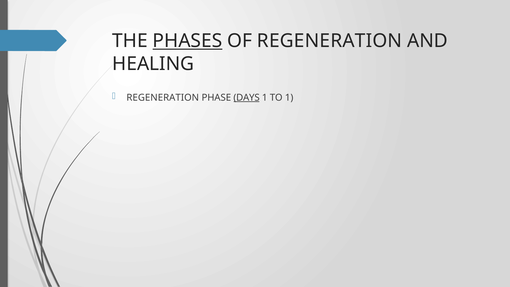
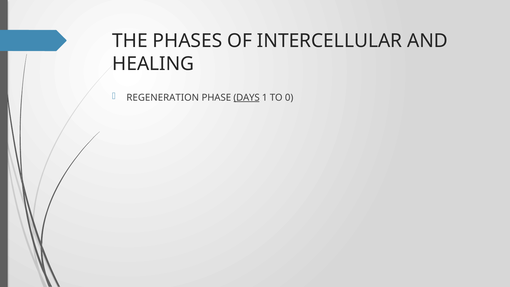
PHASES underline: present -> none
OF REGENERATION: REGENERATION -> INTERCELLULAR
TO 1: 1 -> 0
